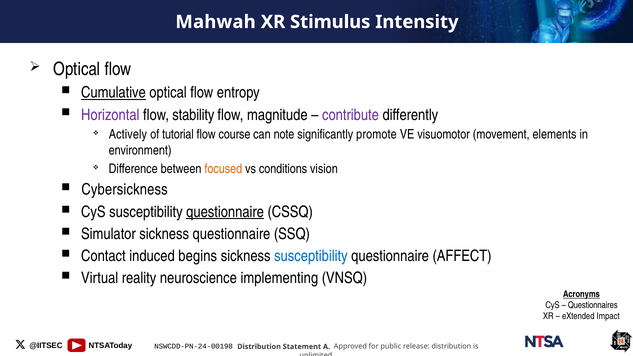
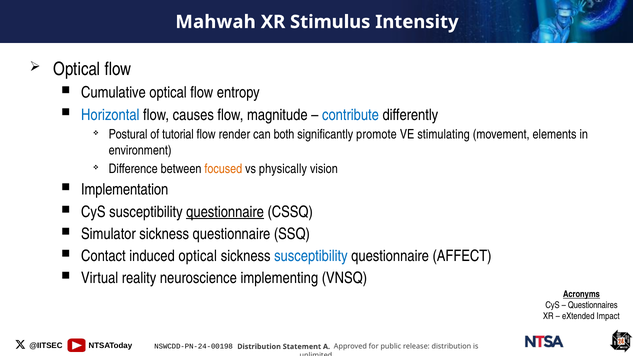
Cumulative underline: present -> none
Horizontal colour: purple -> blue
stability: stability -> causes
contribute colour: purple -> blue
Actively: Actively -> Postural
course: course -> render
note: note -> both
visuomotor: visuomotor -> stimulating
conditions: conditions -> physically
Cybersickness: Cybersickness -> Implementation
induced begins: begins -> optical
